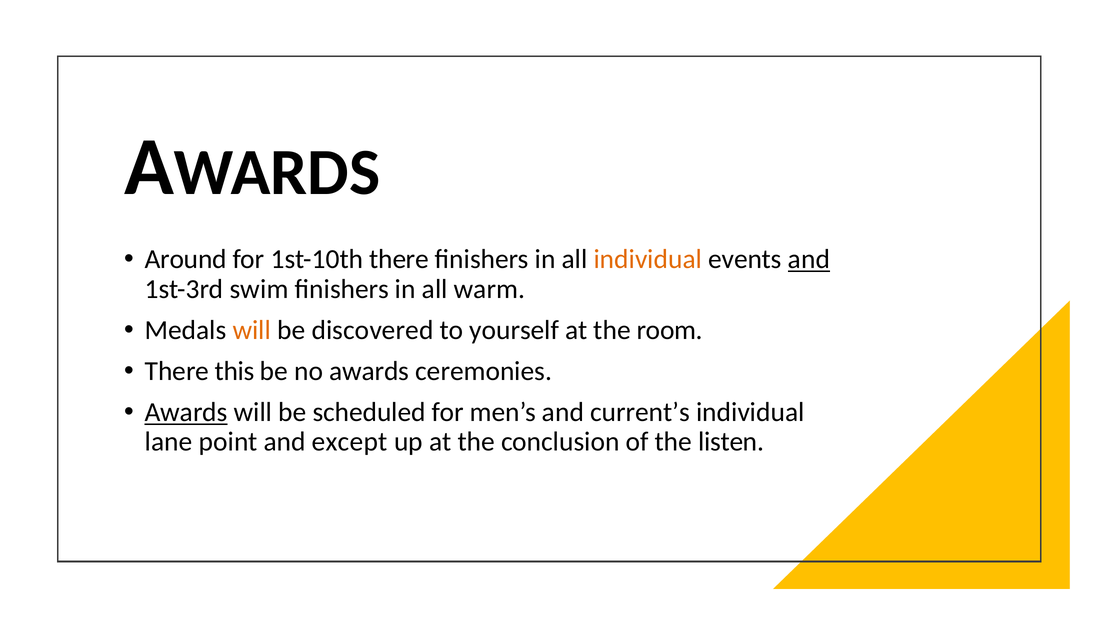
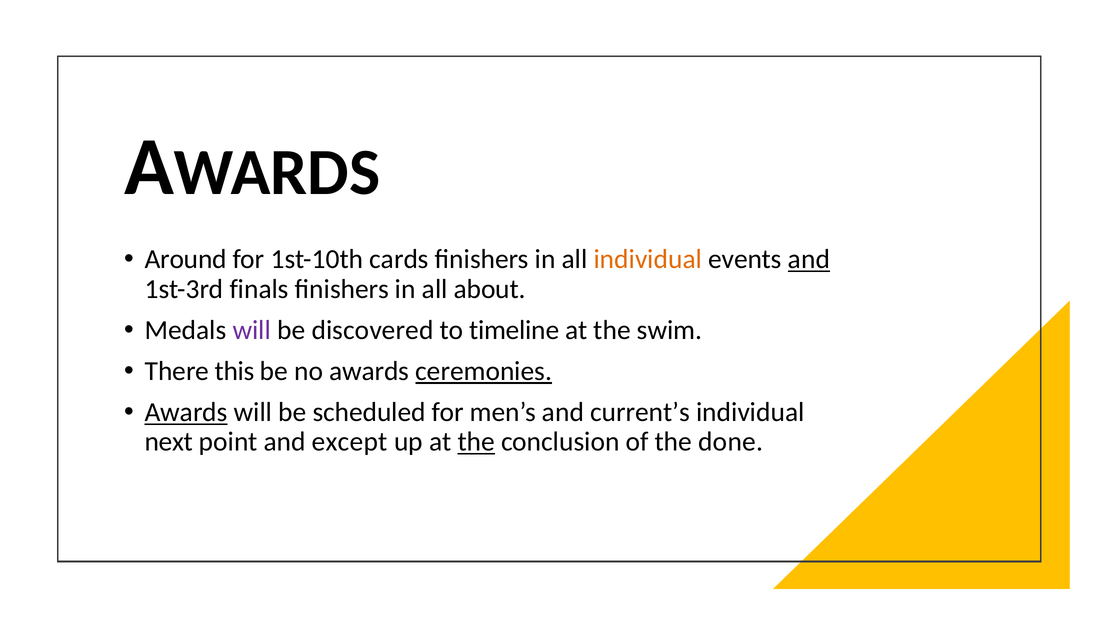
1st-10th there: there -> cards
swim: swim -> finals
warm: warm -> about
will at (252, 330) colour: orange -> purple
yourself: yourself -> timeline
room: room -> swim
ceremonies underline: none -> present
lane: lane -> next
the at (476, 442) underline: none -> present
listen: listen -> done
